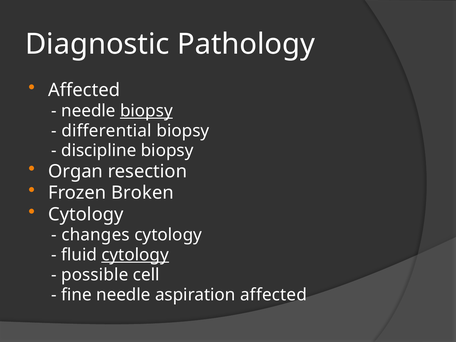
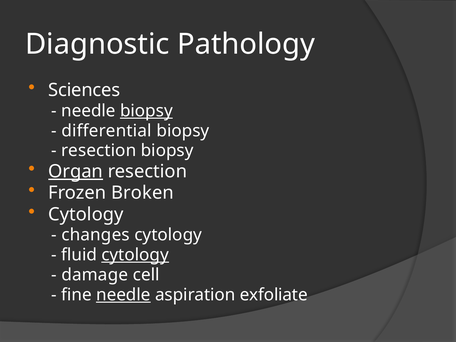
Affected at (84, 90): Affected -> Sciences
discipline at (99, 151): discipline -> resection
Organ underline: none -> present
possible: possible -> damage
needle at (123, 295) underline: none -> present
aspiration affected: affected -> exfoliate
